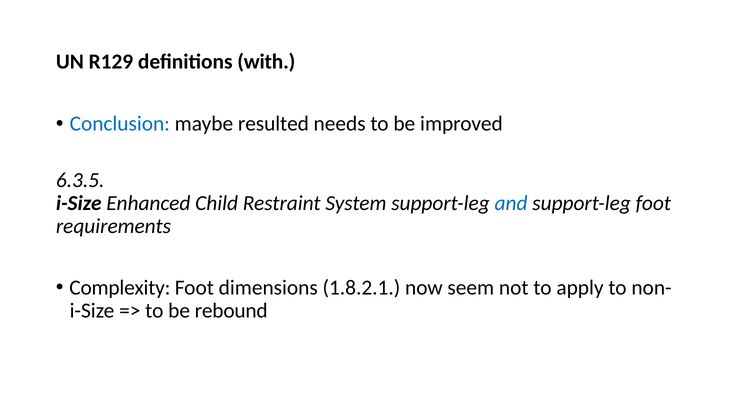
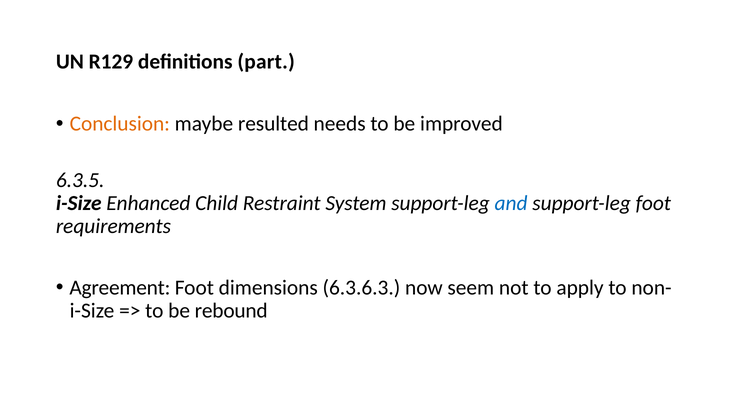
with: with -> part
Conclusion colour: blue -> orange
Complexity: Complexity -> Agreement
1.8.2.1: 1.8.2.1 -> 6.3.6.3
